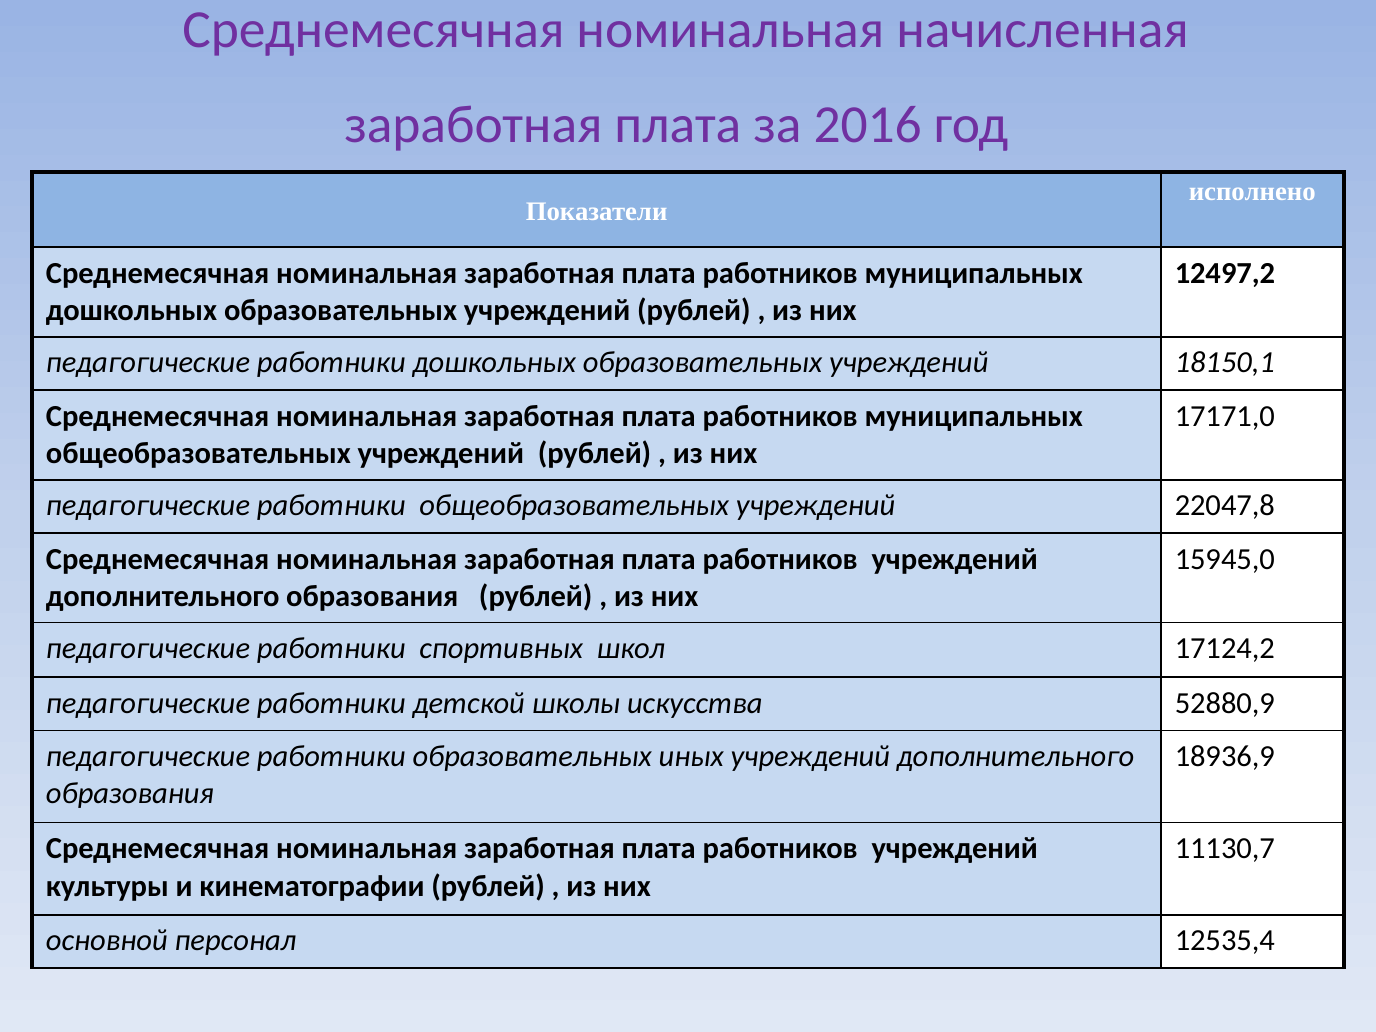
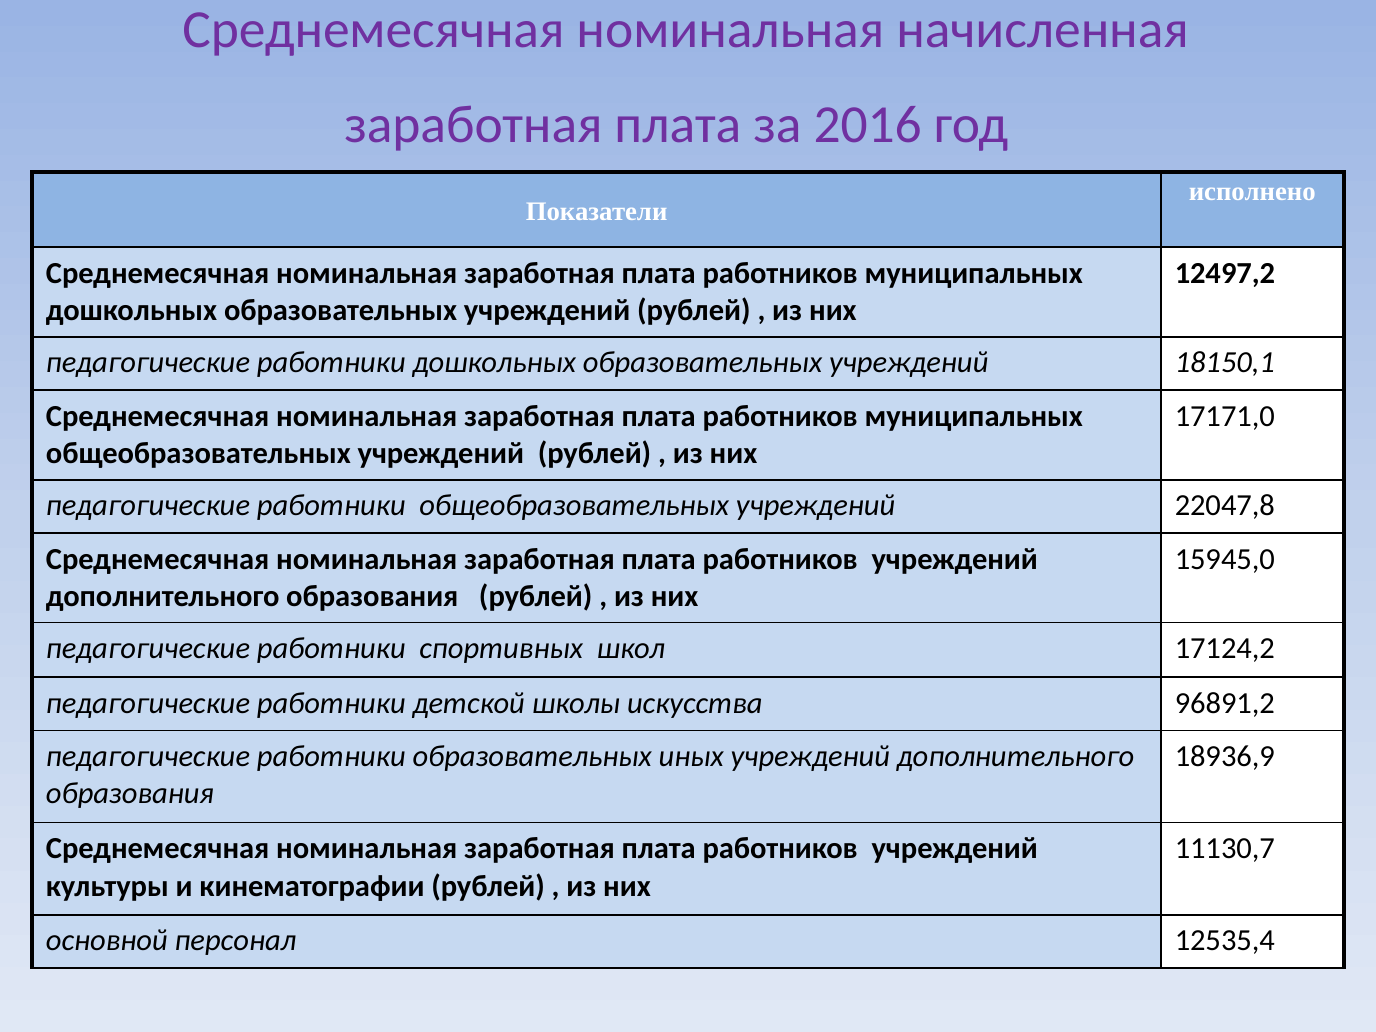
52880,9: 52880,9 -> 96891,2
